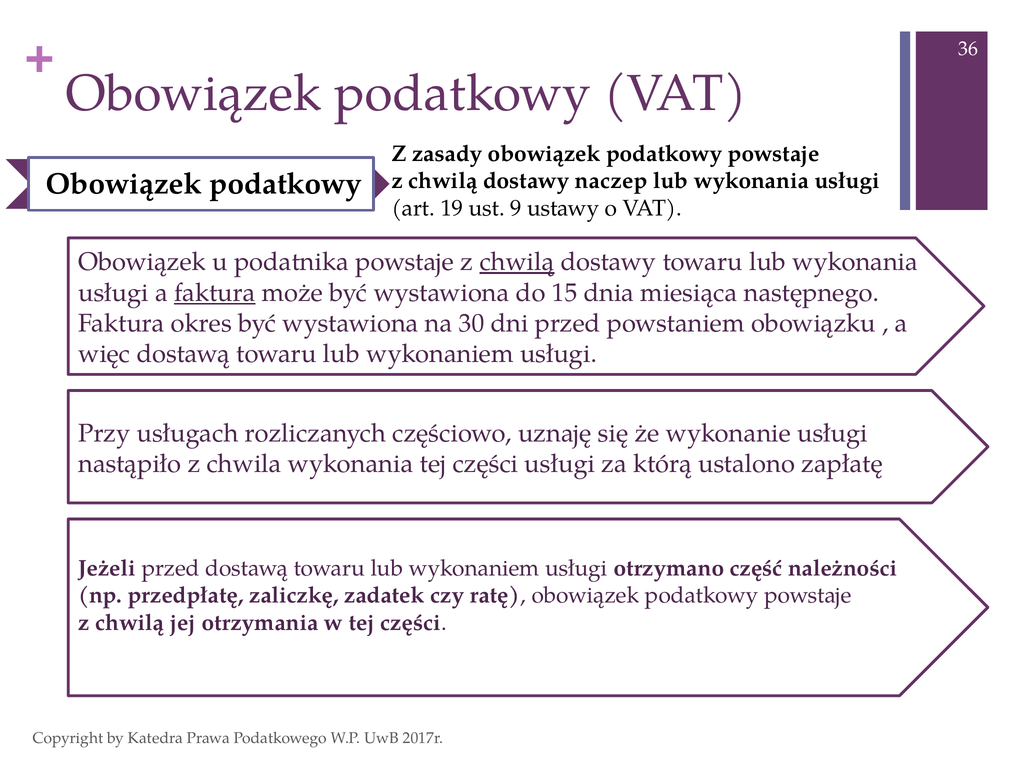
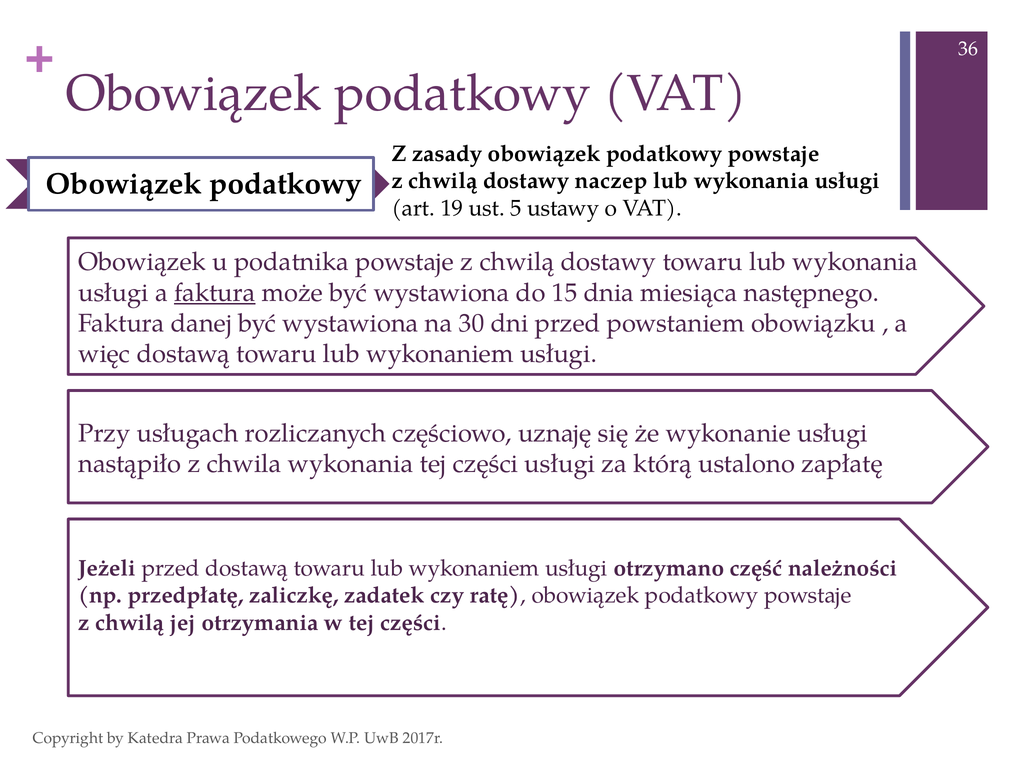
9: 9 -> 5
chwilą at (517, 262) underline: present -> none
okres: okres -> danej
